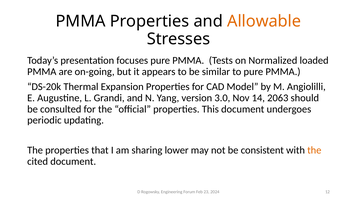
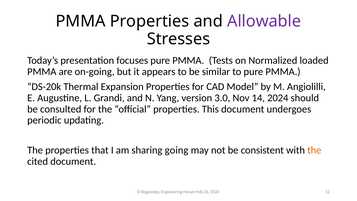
Allowable colour: orange -> purple
14 2063: 2063 -> 2024
lower: lower -> going
